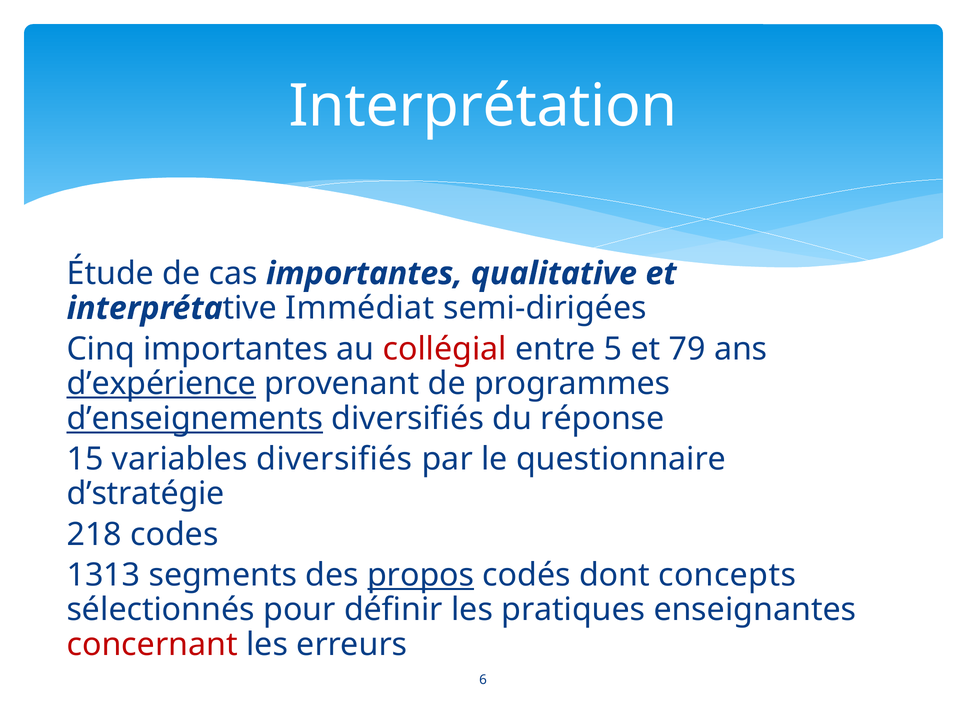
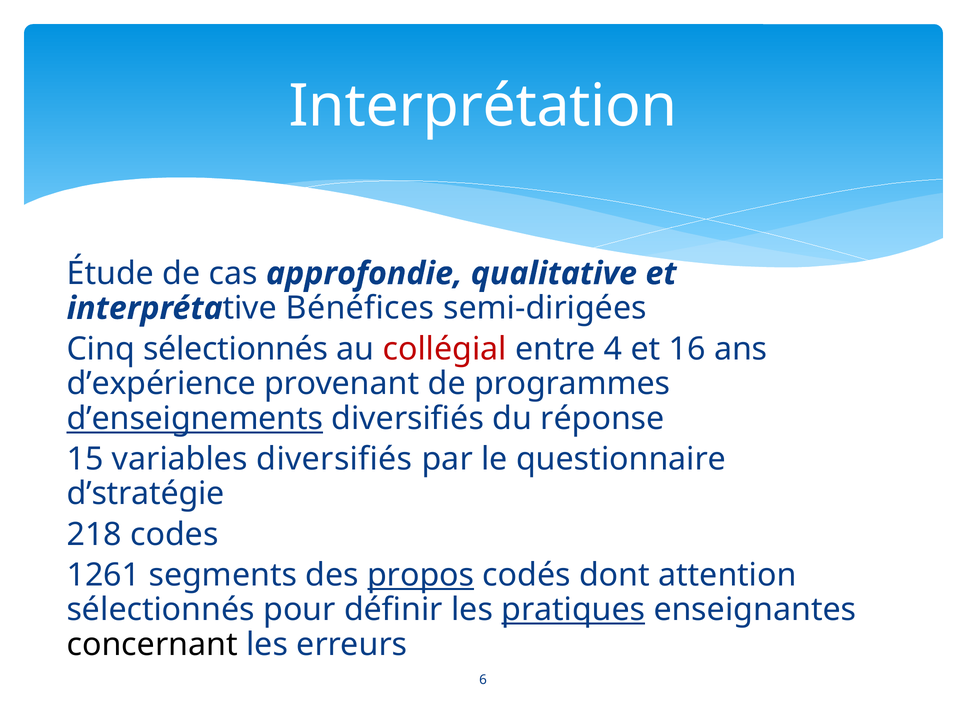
cas importantes: importantes -> approfondie
Immédiat: Immédiat -> Bénéfices
Cinq importantes: importantes -> sélectionnés
5: 5 -> 4
79: 79 -> 16
d’expérience underline: present -> none
1313: 1313 -> 1261
concepts: concepts -> attention
pratiques underline: none -> present
concernant colour: red -> black
